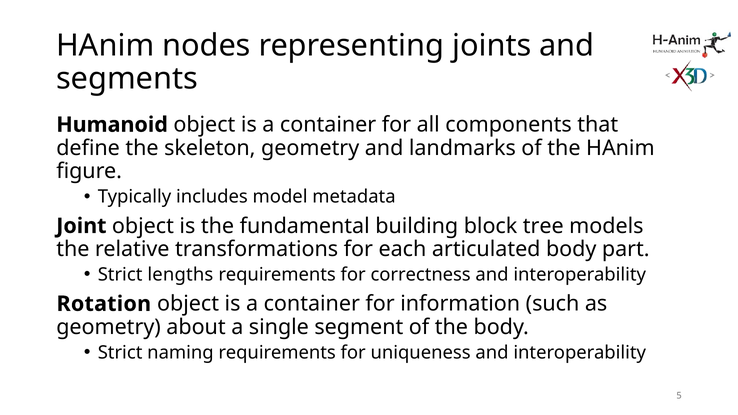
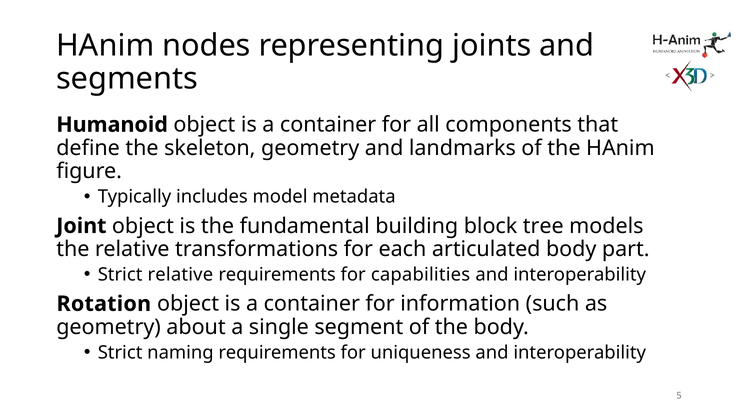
Strict lengths: lengths -> relative
correctness: correctness -> capabilities
